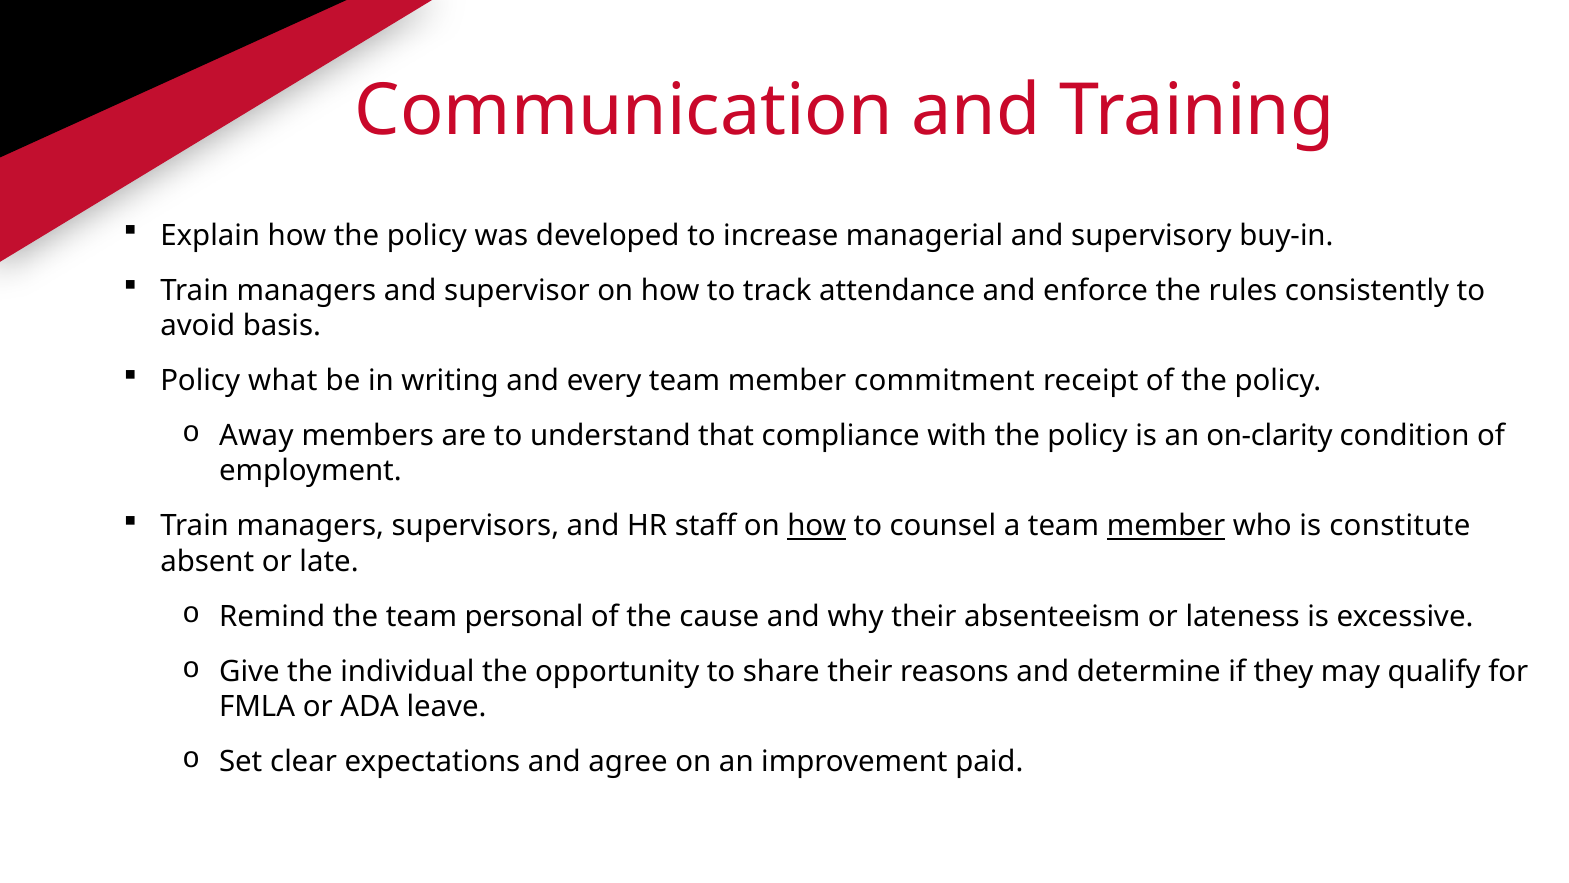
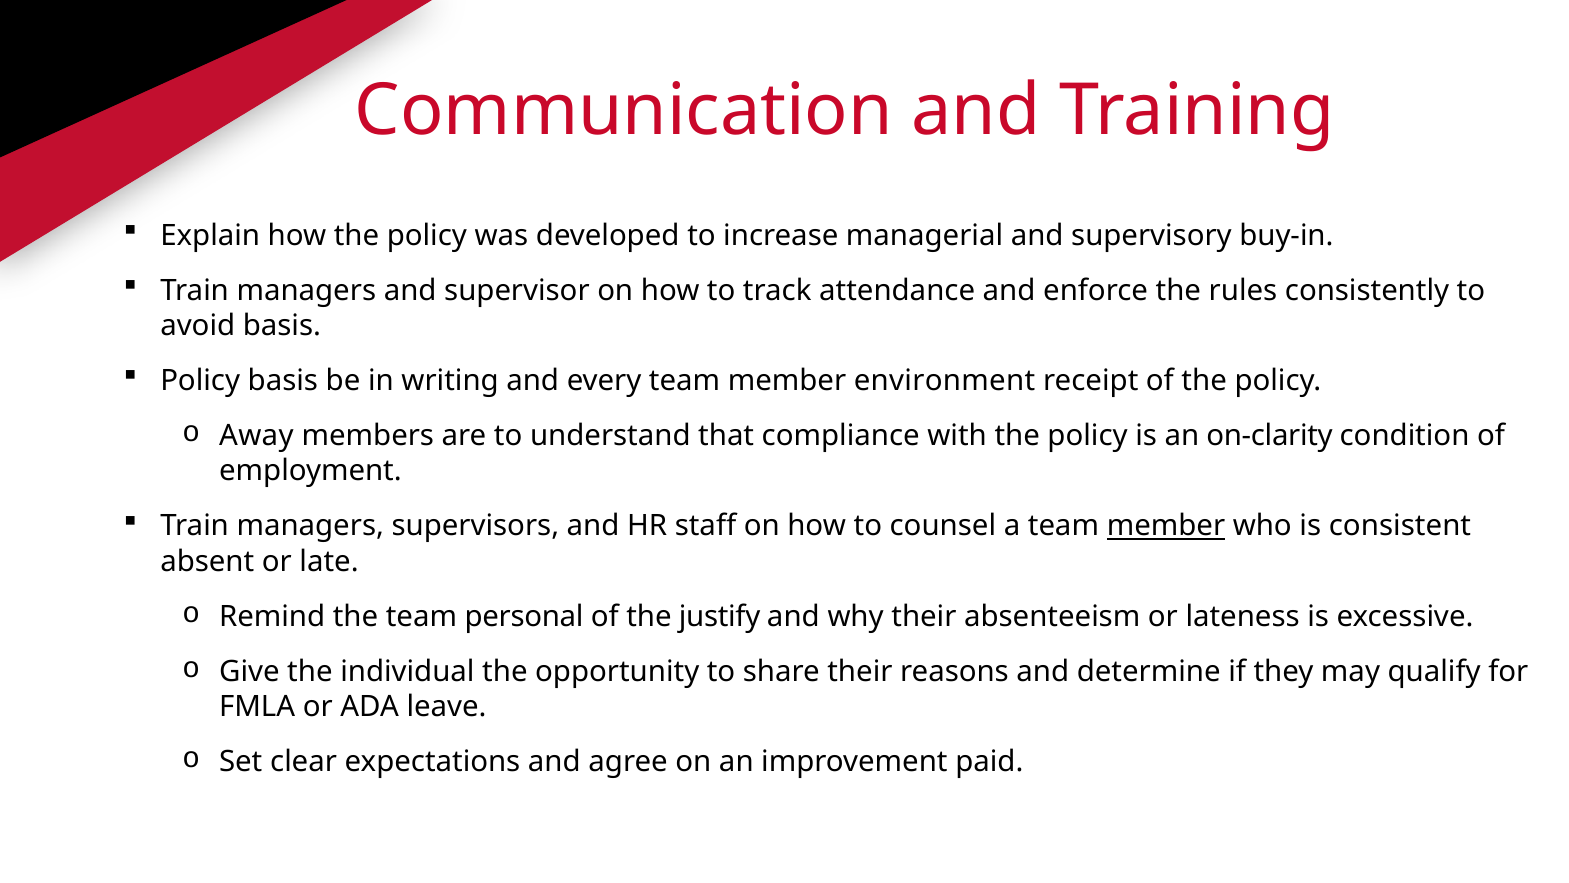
Policy what: what -> basis
commitment: commitment -> environment
how at (817, 526) underline: present -> none
constitute: constitute -> consistent
cause: cause -> justify
